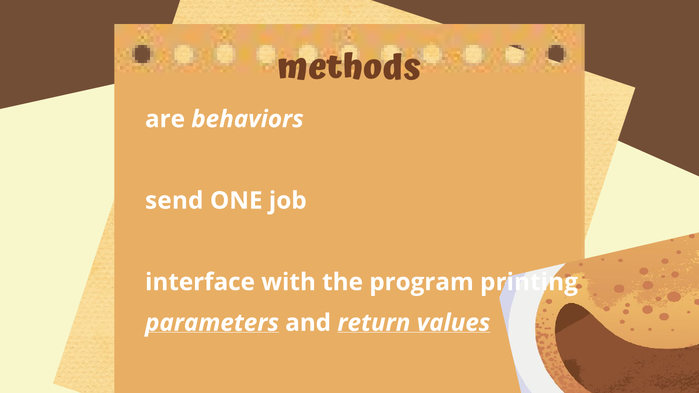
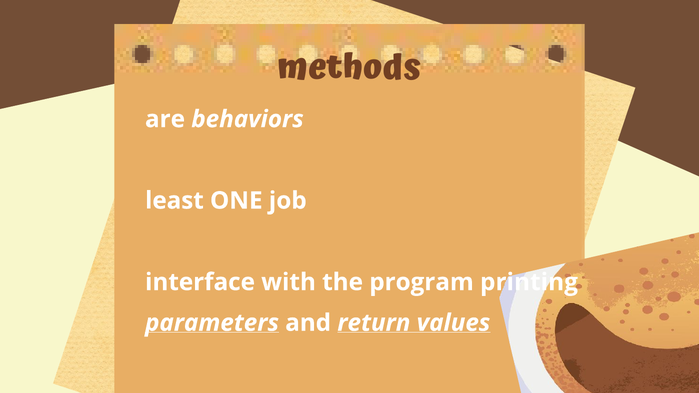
send: send -> least
